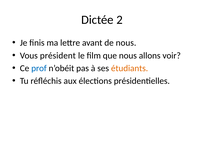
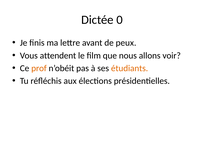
2: 2 -> 0
de nous: nous -> peux
président: président -> attendent
prof colour: blue -> orange
